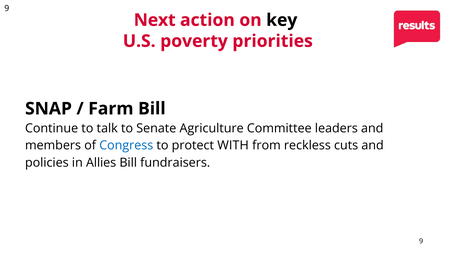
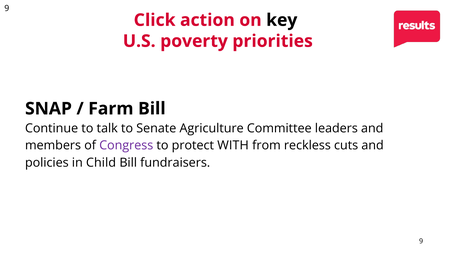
Next: Next -> Click
Congress colour: blue -> purple
Allies: Allies -> Child
